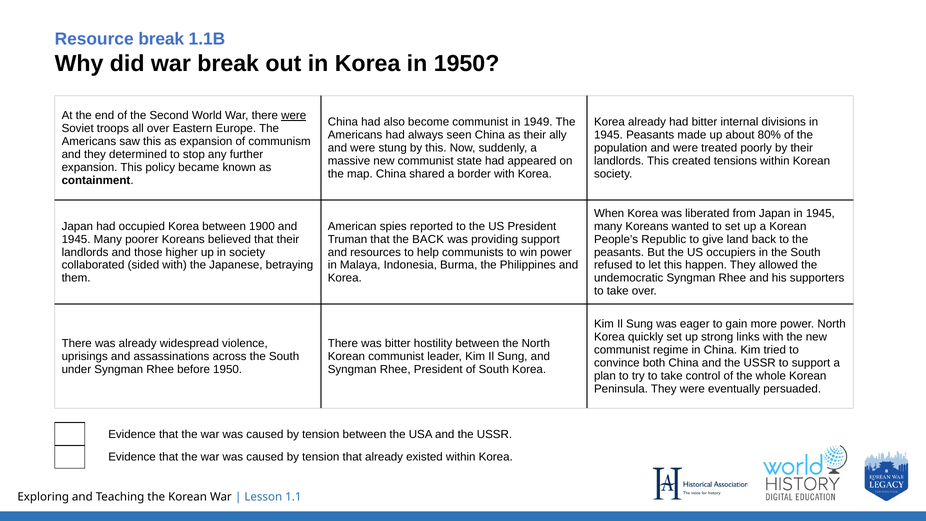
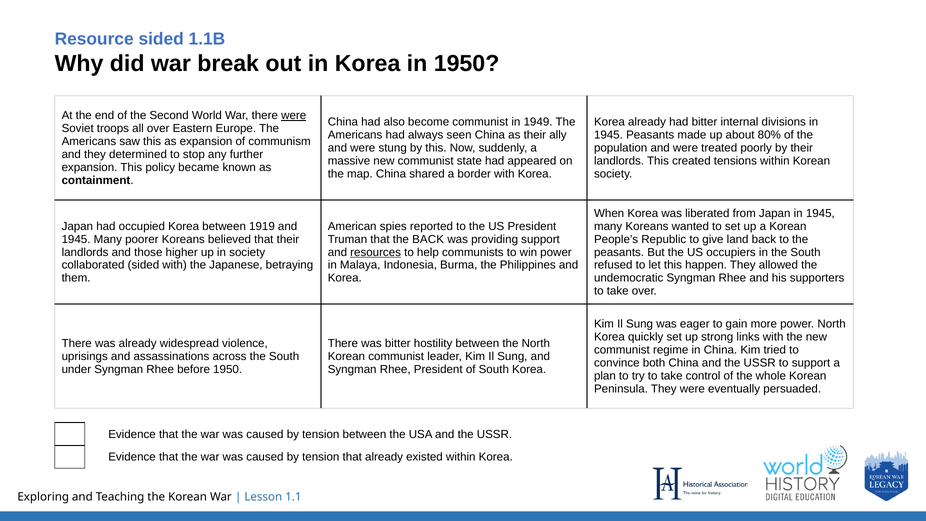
Resource break: break -> sided
1900: 1900 -> 1919
resources underline: none -> present
